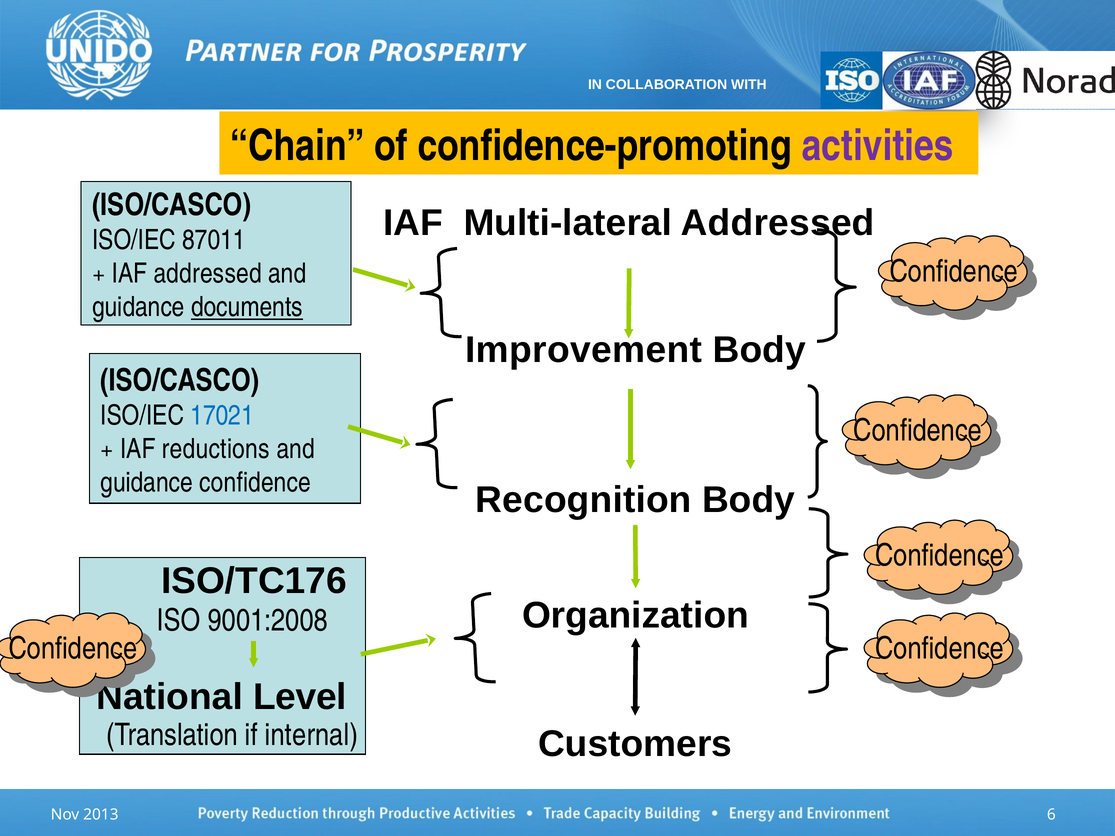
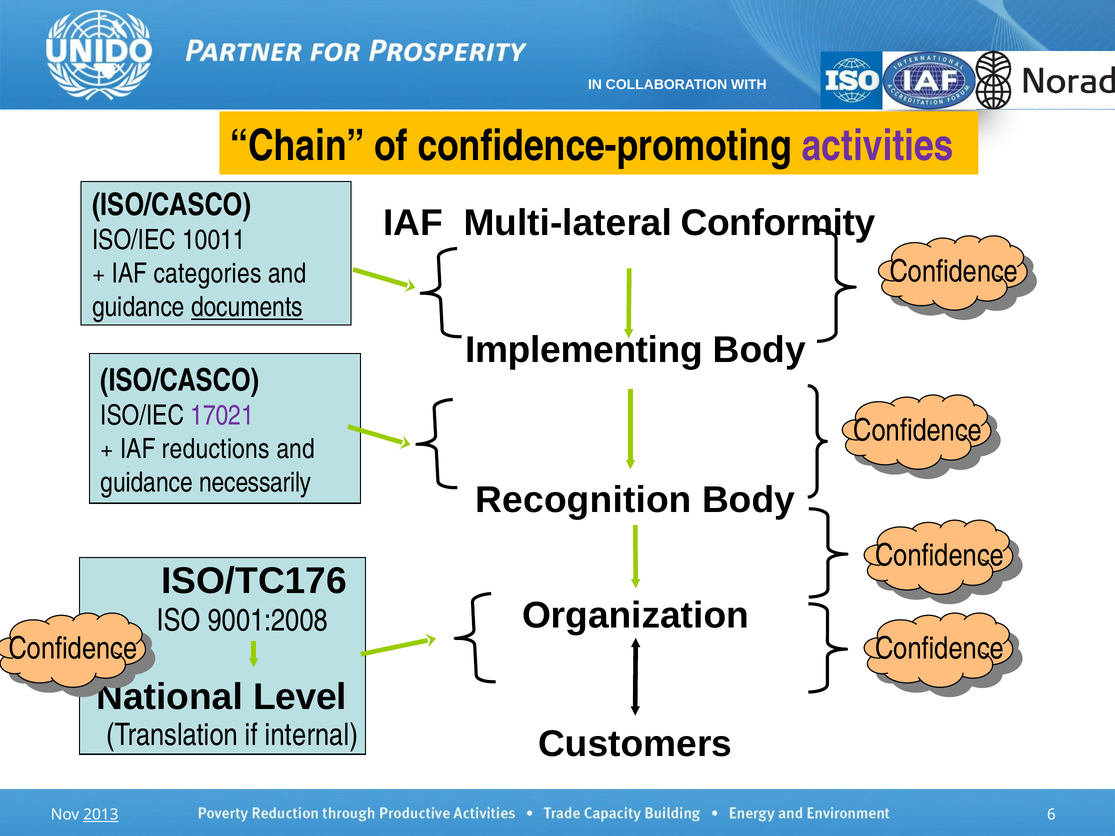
Multi-lateral Addressed: Addressed -> Conformity
87011: 87011 -> 10011
IAF addressed: addressed -> categories
Improvement: Improvement -> Implementing
17021 colour: blue -> purple
guidance confidence: confidence -> necessarily
2013 underline: none -> present
